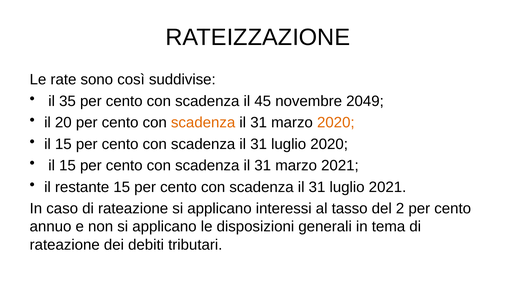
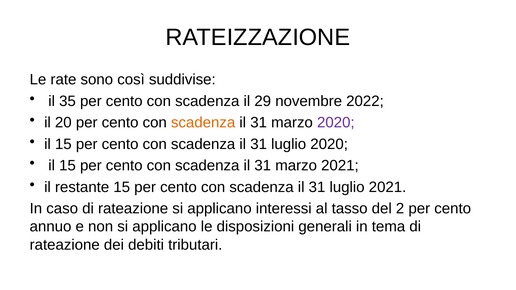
45: 45 -> 29
2049: 2049 -> 2022
2020 at (336, 123) colour: orange -> purple
